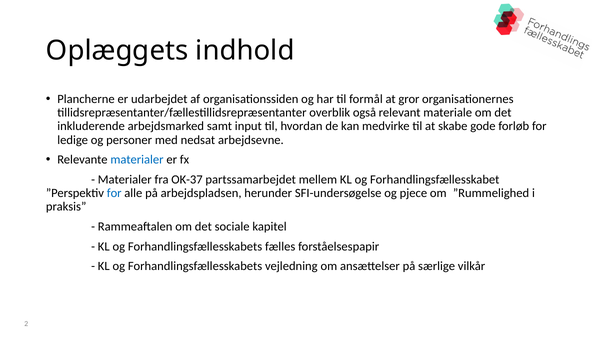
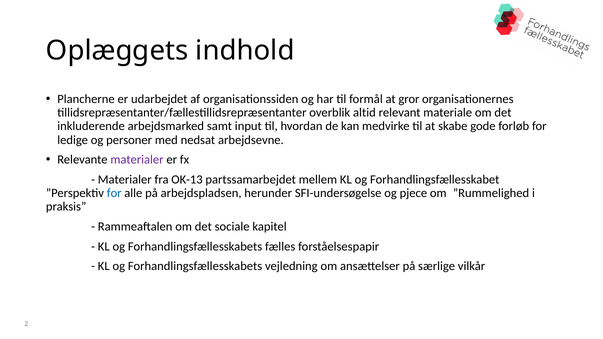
også: også -> altid
materialer at (137, 160) colour: blue -> purple
OK-37: OK-37 -> OK-13
